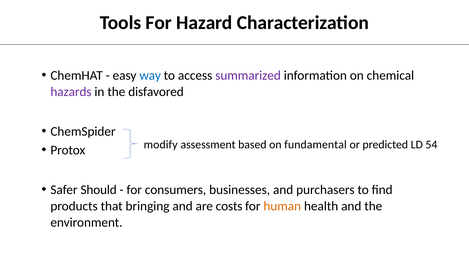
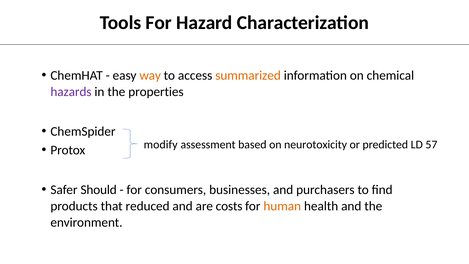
way colour: blue -> orange
summarized colour: purple -> orange
disfavored: disfavored -> properties
fundamental: fundamental -> neurotoxicity
54: 54 -> 57
bringing: bringing -> reduced
